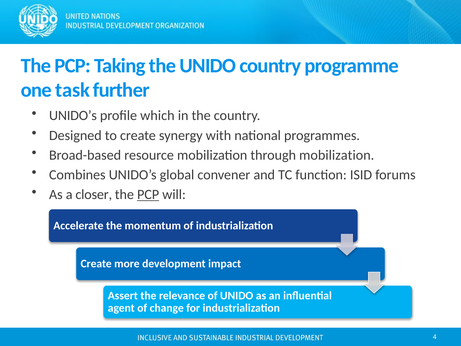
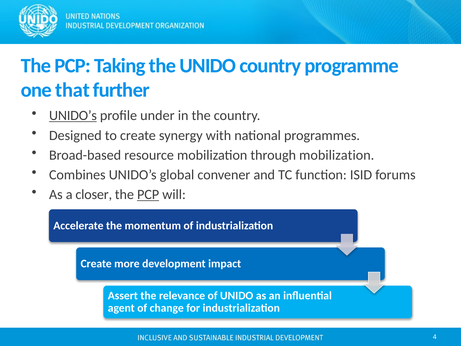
task: task -> that
UNIDO’s at (73, 116) underline: none -> present
which: which -> under
